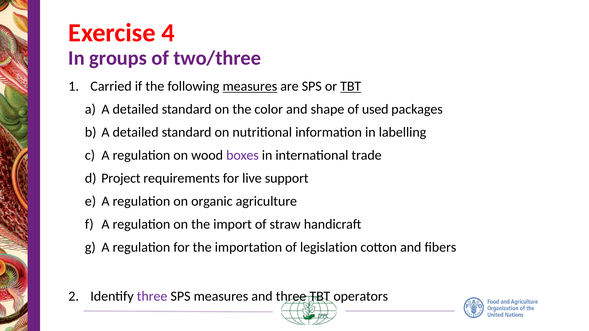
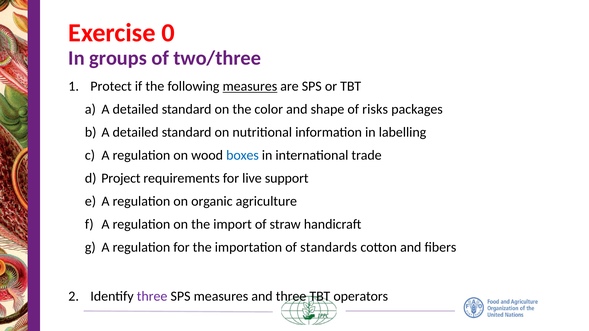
4: 4 -> 0
Carried: Carried -> Protect
TBT at (351, 86) underline: present -> none
used: used -> risks
boxes colour: purple -> blue
legislation: legislation -> standards
